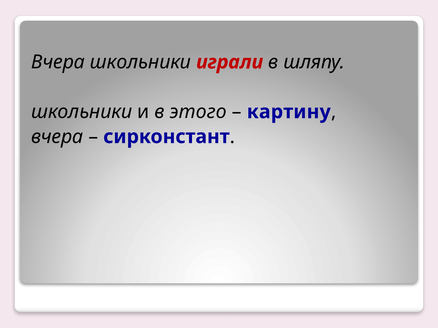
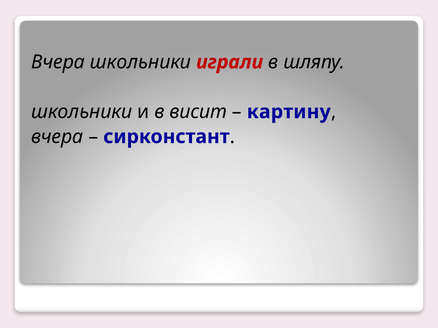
этого: этого -> висит
